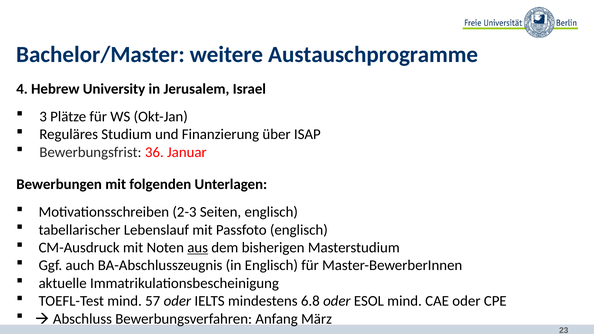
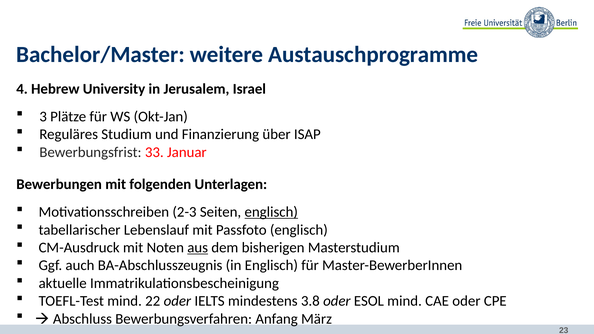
36: 36 -> 33
englisch at (271, 212) underline: none -> present
57: 57 -> 22
6.8: 6.8 -> 3.8
